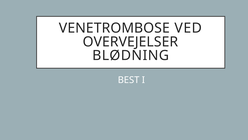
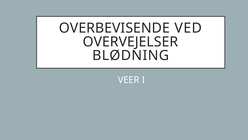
VENETROMBOSE: VENETROMBOSE -> OVERBEVISENDE
BEST: BEST -> VEER
